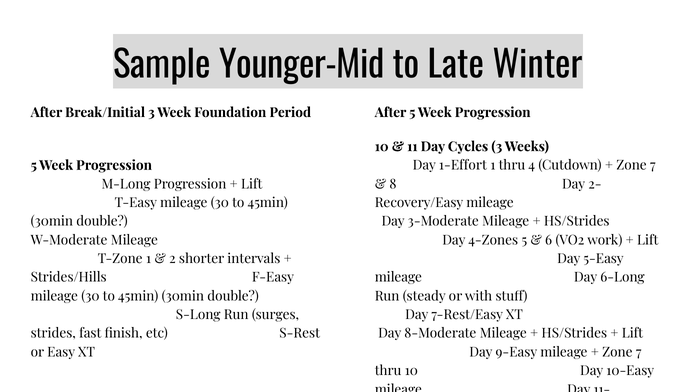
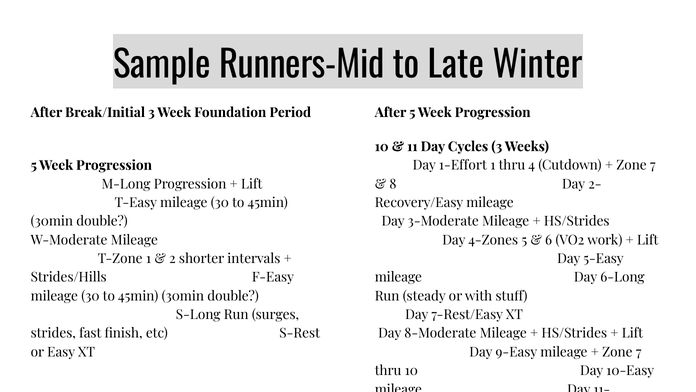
Younger-Mid: Younger-Mid -> Runners-Mid
